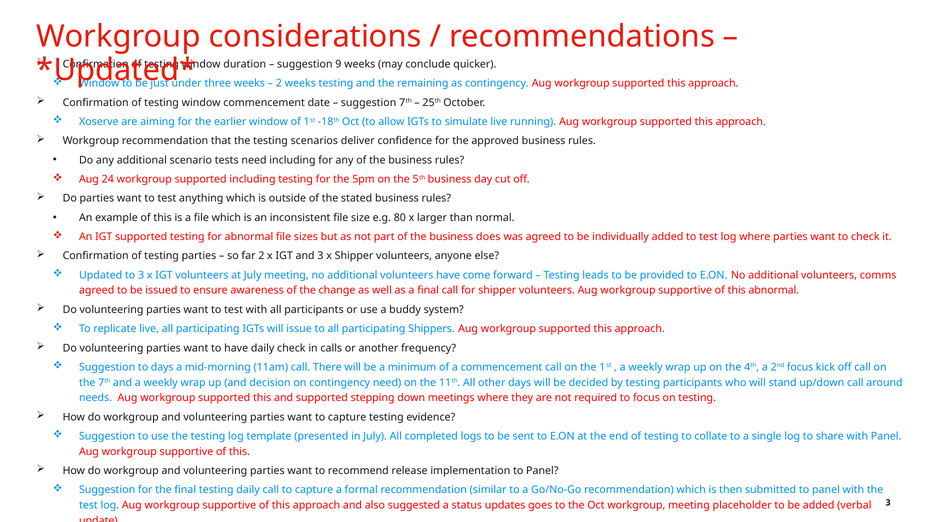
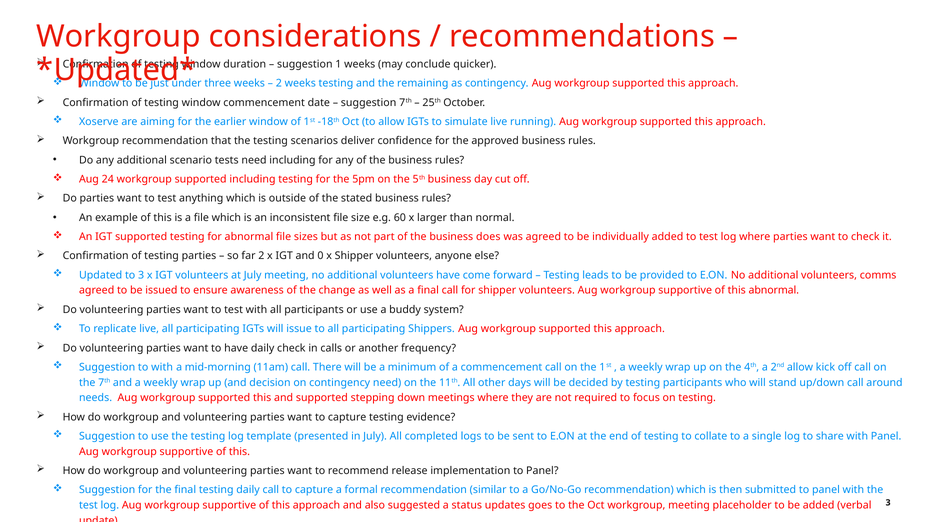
9: 9 -> 1
80: 80 -> 60
and 3: 3 -> 0
to days: days -> with
2nd focus: focus -> allow
